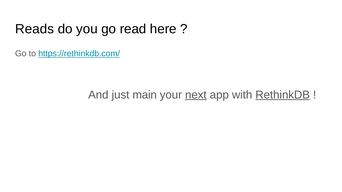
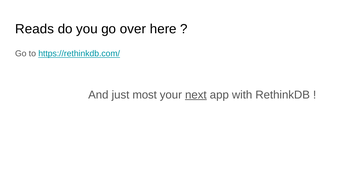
read: read -> over
main: main -> most
RethinkDB underline: present -> none
